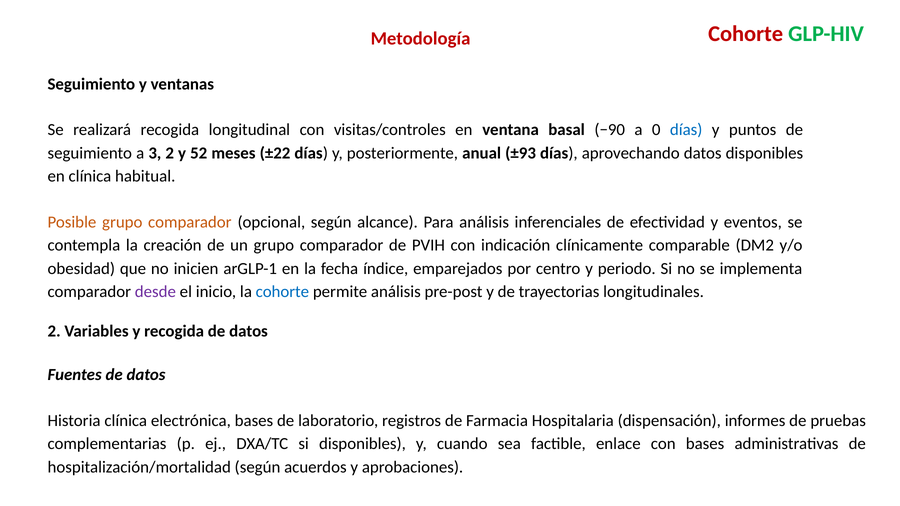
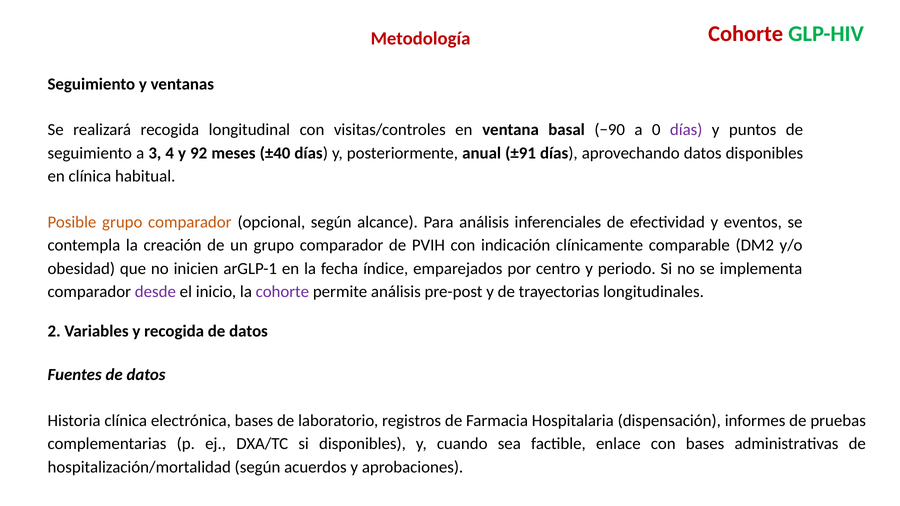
días at (686, 130) colour: blue -> purple
3 2: 2 -> 4
52: 52 -> 92
±22: ±22 -> ±40
±93: ±93 -> ±91
cohorte at (282, 292) colour: blue -> purple
